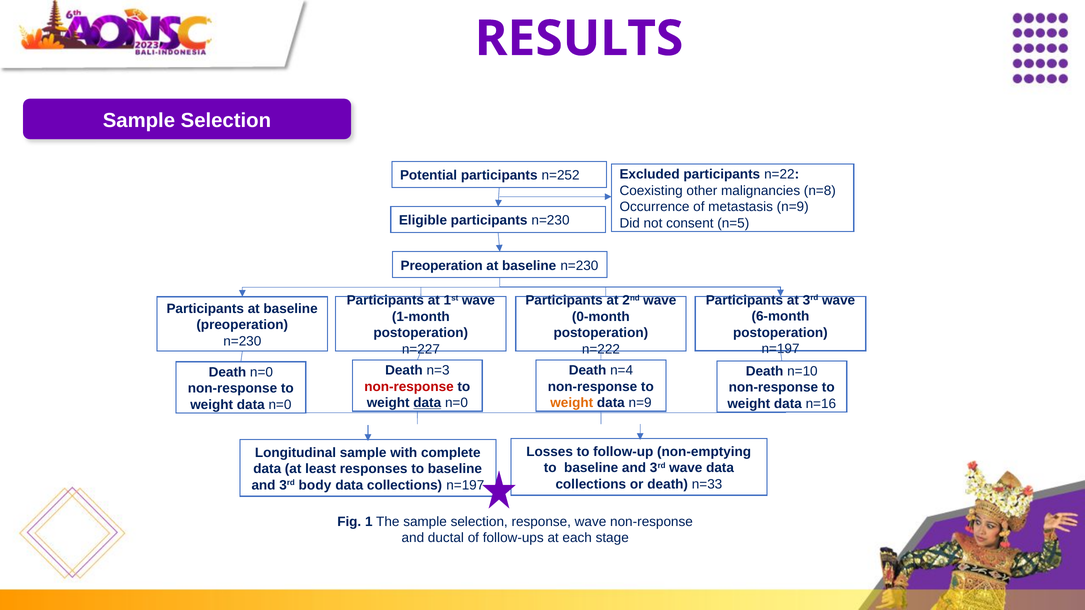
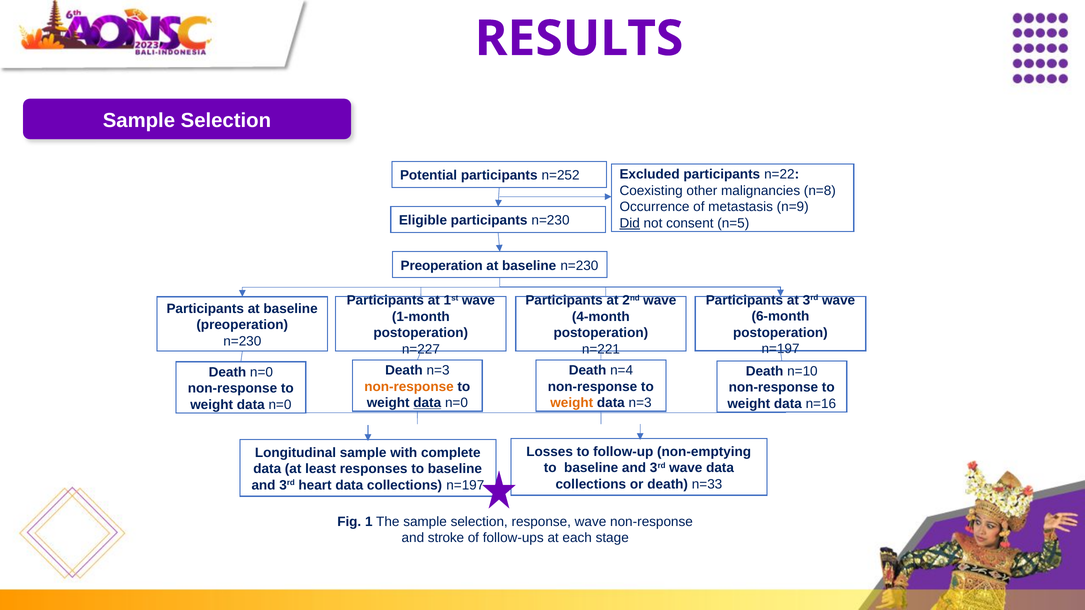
Did underline: none -> present
0-month: 0-month -> 4-month
n=222: n=222 -> n=221
non-response at (409, 387) colour: red -> orange
data n=9: n=9 -> n=3
body: body -> heart
ductal: ductal -> stroke
